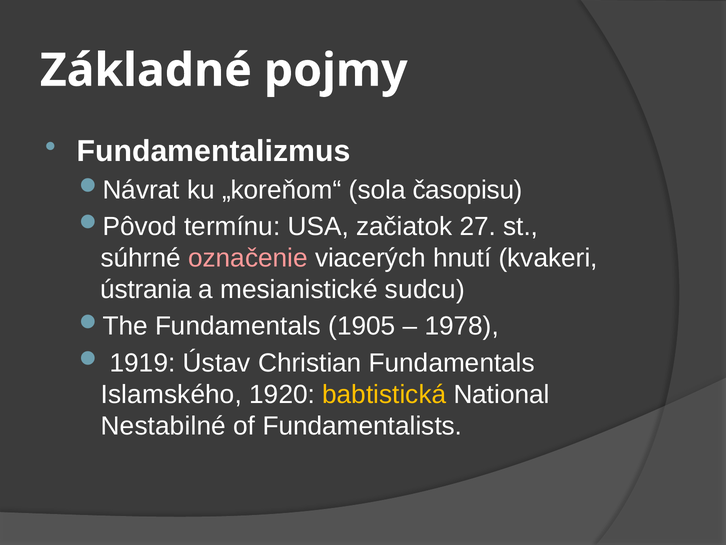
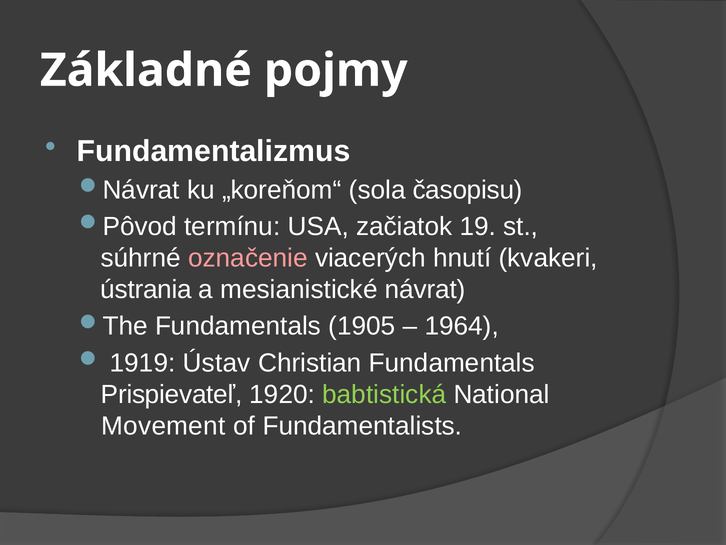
27: 27 -> 19
sudcu: sudcu -> návrat
1978: 1978 -> 1964
Islamského: Islamského -> Prispievateľ
babtistická colour: yellow -> light green
Nestabilné: Nestabilné -> Movement
